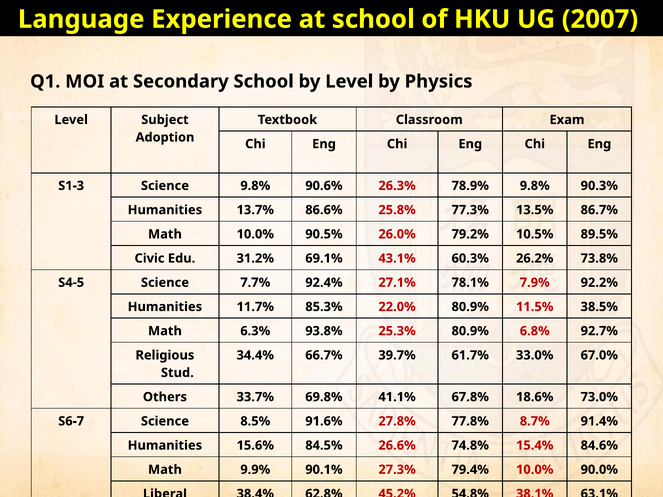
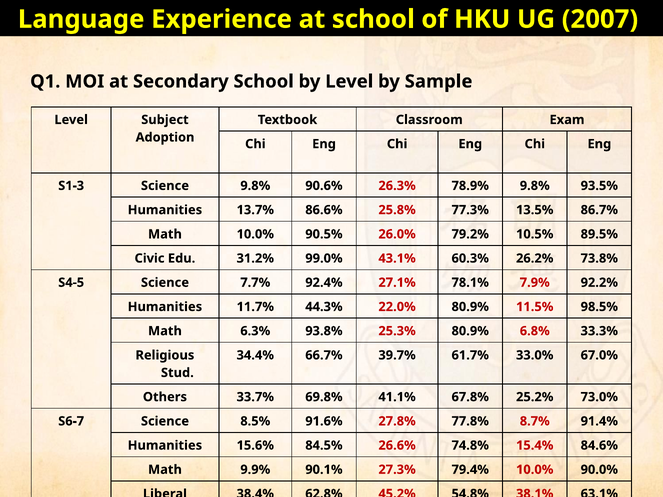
Physics: Physics -> Sample
90.3%: 90.3% -> 93.5%
69.1%: 69.1% -> 99.0%
11.7% 85.3%: 85.3% -> 44.3%
38.5%: 38.5% -> 98.5%
92.7%: 92.7% -> 33.3%
18.6%: 18.6% -> 25.2%
